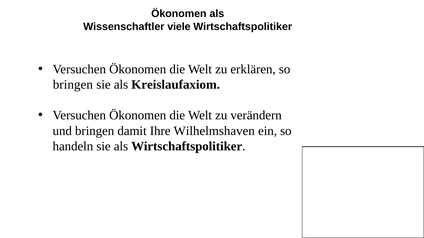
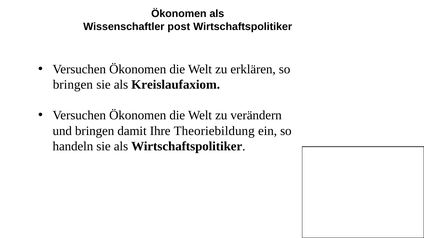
viele: viele -> post
Wilhelmshaven: Wilhelmshaven -> Theoriebildung
